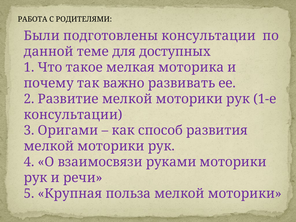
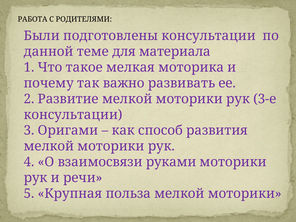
доступных: доступных -> материала
1-е: 1-е -> 3-е
